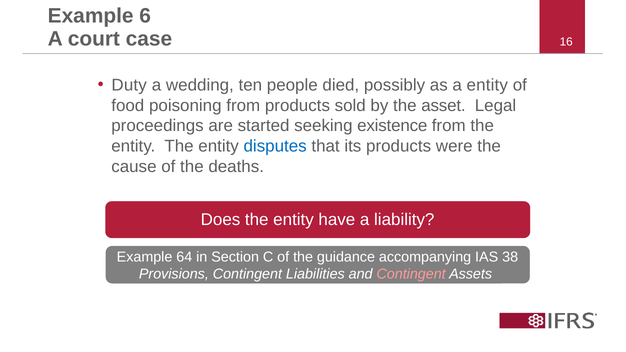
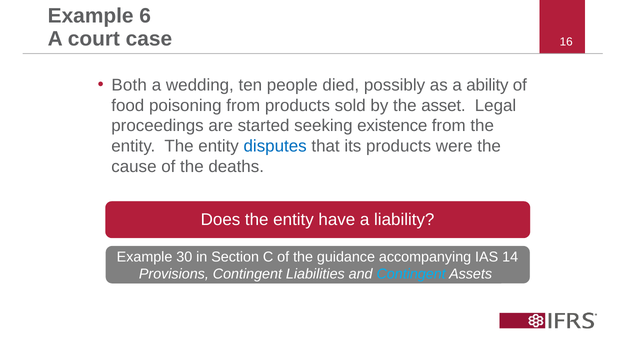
Duty: Duty -> Both
a entity: entity -> ability
64: 64 -> 30
38: 38 -> 14
Contingent at (411, 274) colour: pink -> light blue
